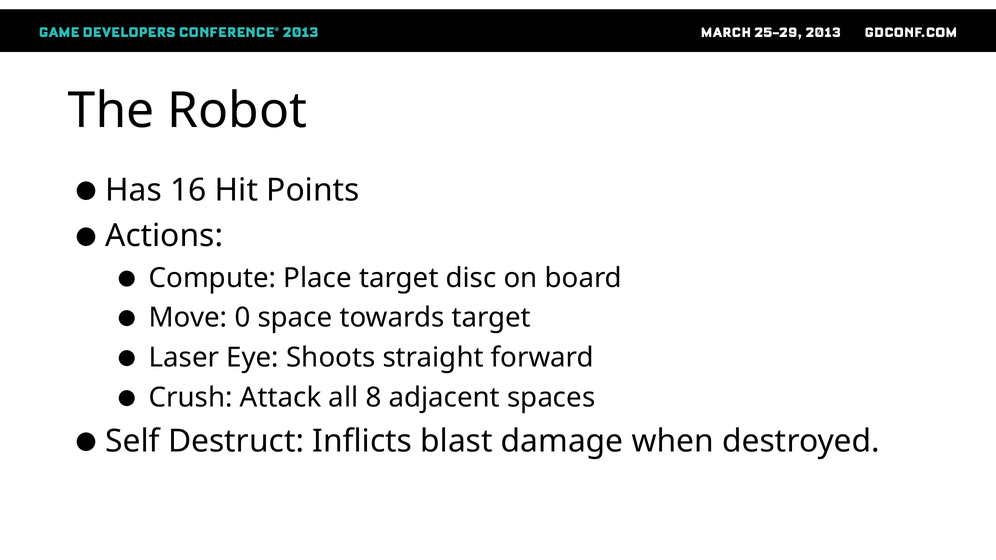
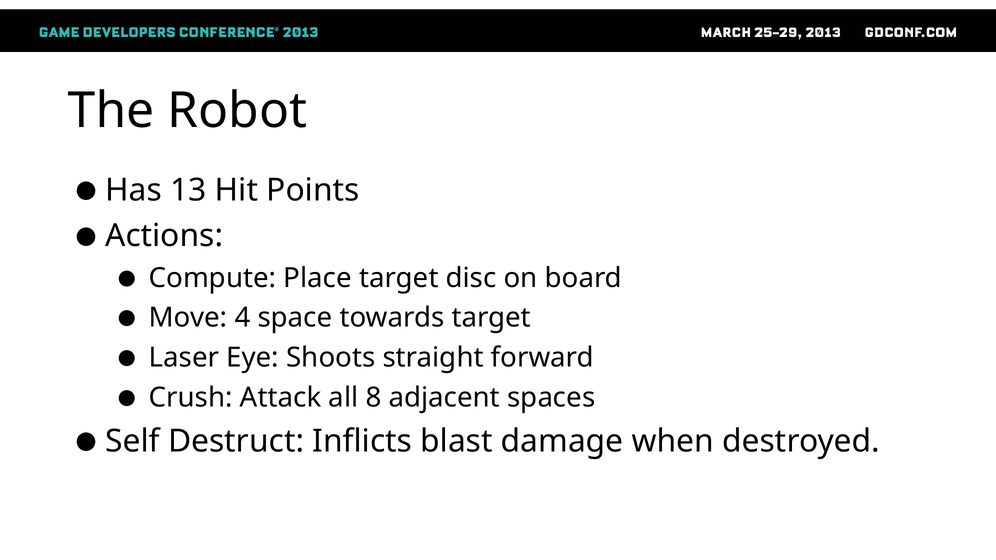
16: 16 -> 13
0: 0 -> 4
